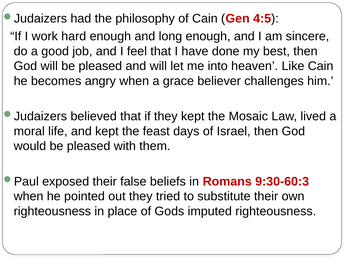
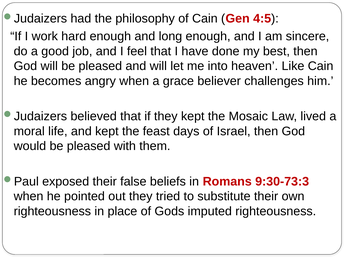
9:30-60:3: 9:30-60:3 -> 9:30-73:3
